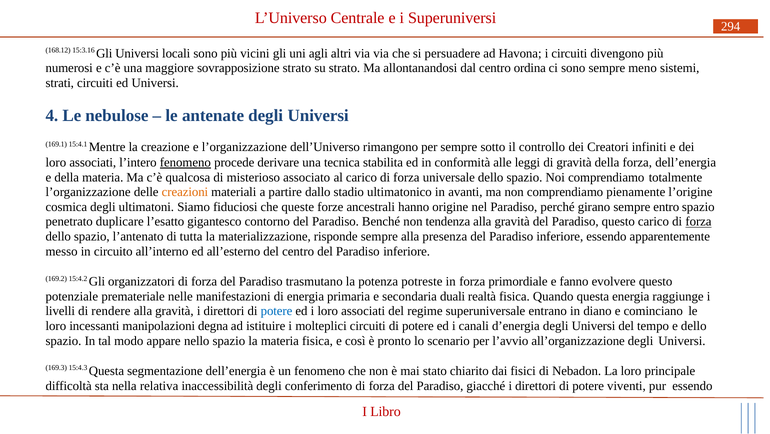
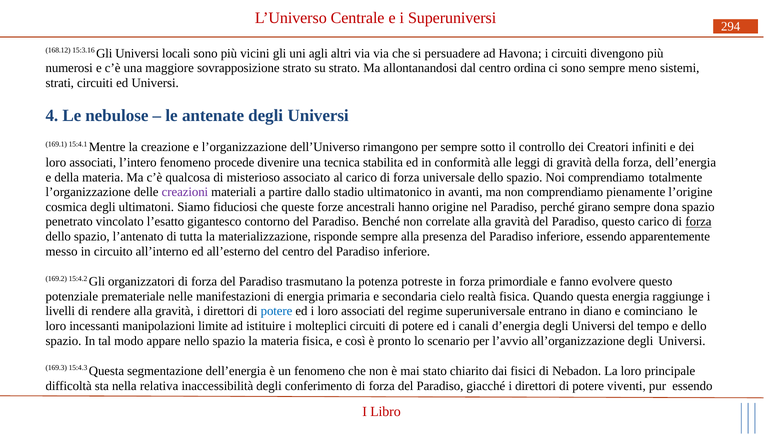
fenomeno at (185, 162) underline: present -> none
derivare: derivare -> divenire
creazioni colour: orange -> purple
entro: entro -> dona
duplicare: duplicare -> vincolato
tendenza: tendenza -> correlate
duali: duali -> cielo
degna: degna -> limite
